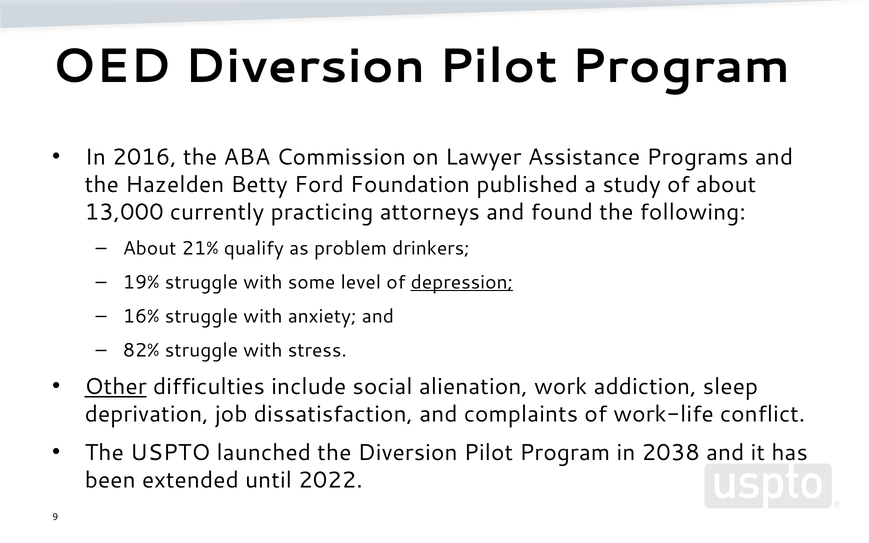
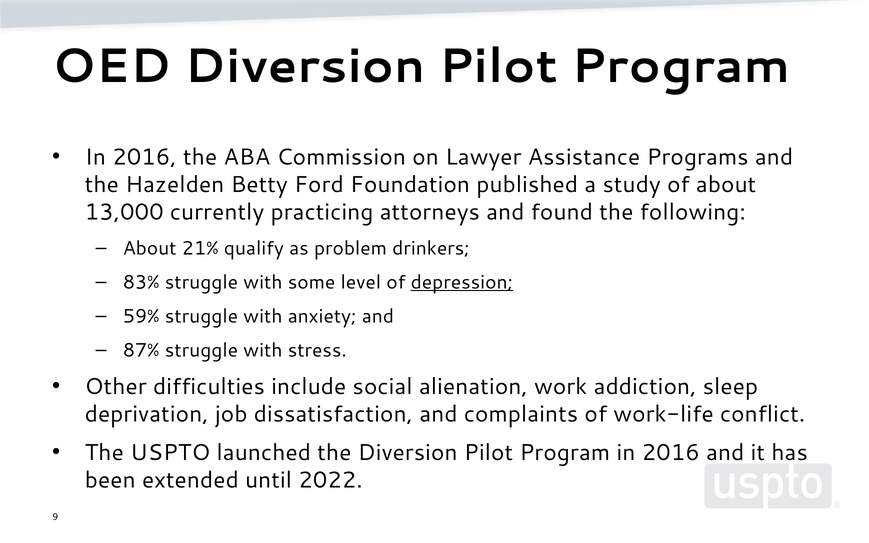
19%: 19% -> 83%
16%: 16% -> 59%
82%: 82% -> 87%
Other underline: present -> none
Program in 2038: 2038 -> 2016
